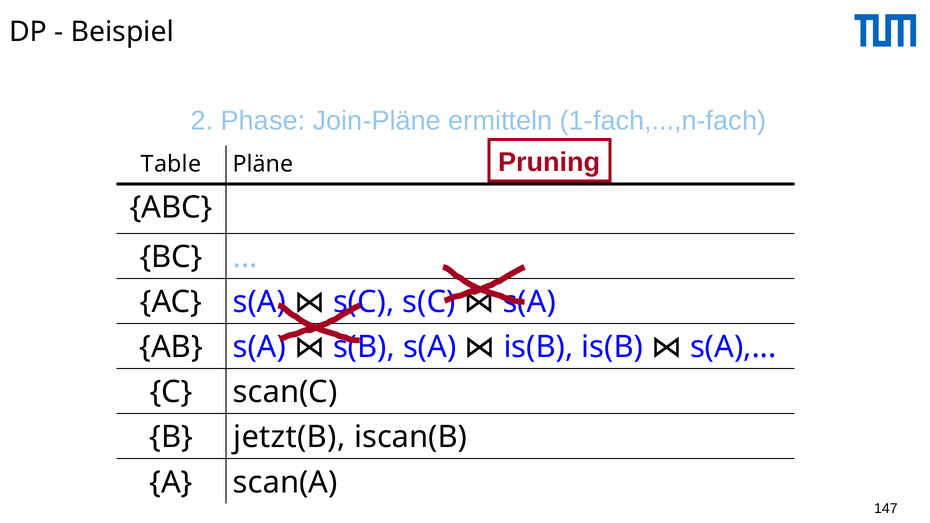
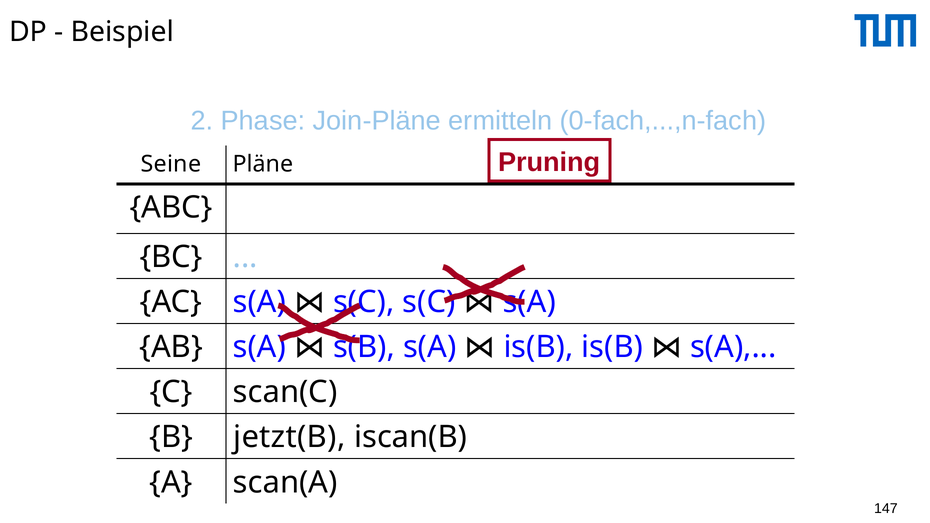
1-fach,...,n-fach: 1-fach,...,n-fach -> 0-fach,...,n-fach
Table: Table -> Seine
